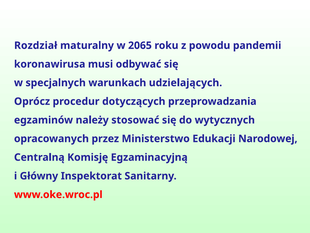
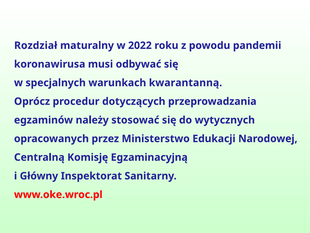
2065: 2065 -> 2022
udzielających: udzielających -> kwarantanną
